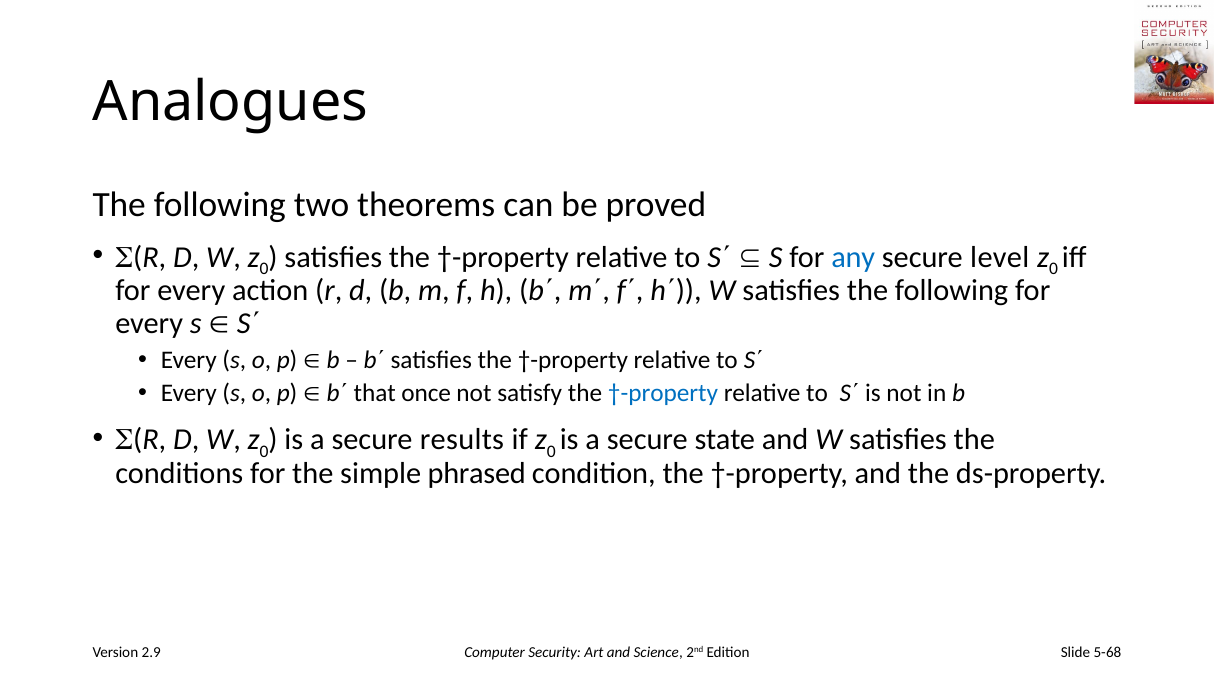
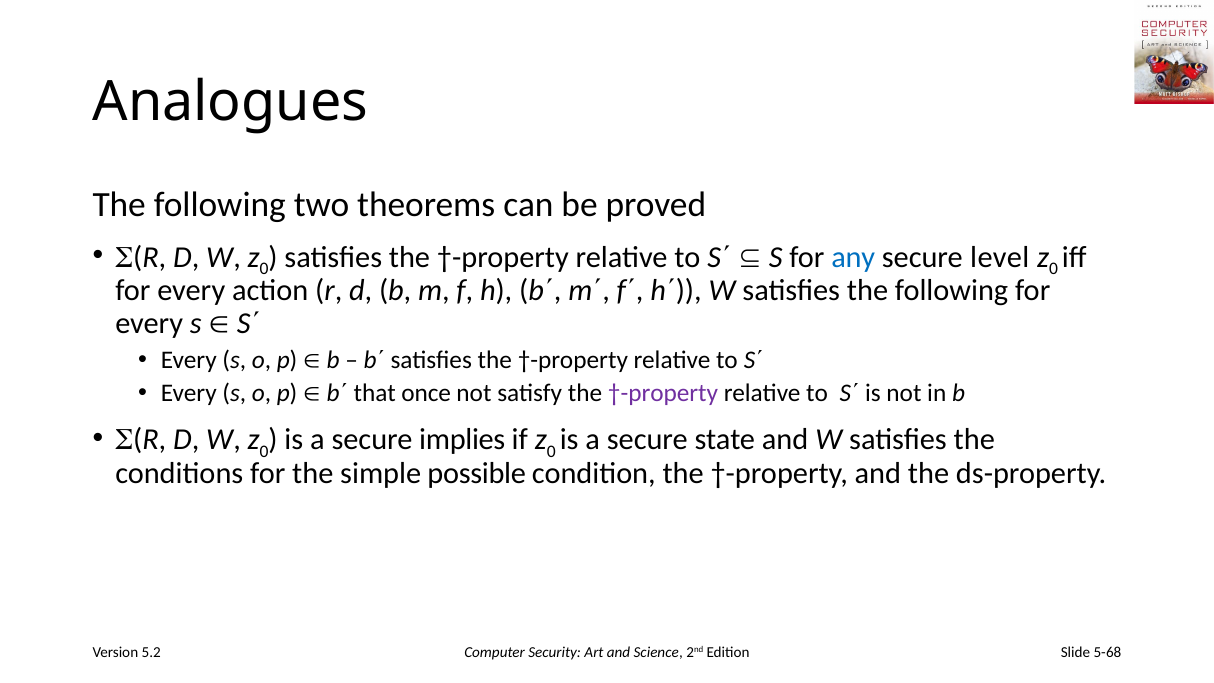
†-property at (663, 393) colour: blue -> purple
results: results -> implies
phrased: phrased -> possible
2.9: 2.9 -> 5.2
